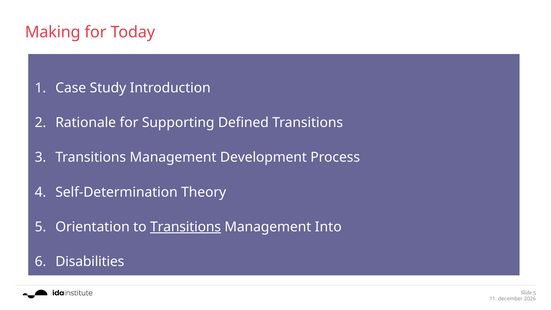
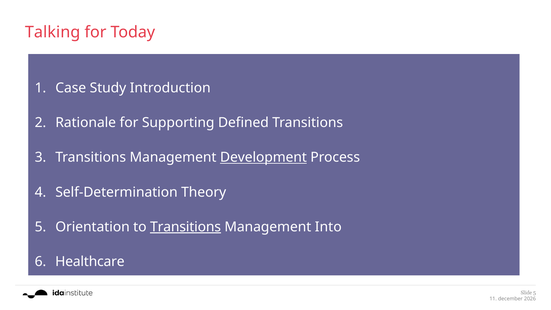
Making: Making -> Talking
Development underline: none -> present
Disabilities: Disabilities -> Healthcare
